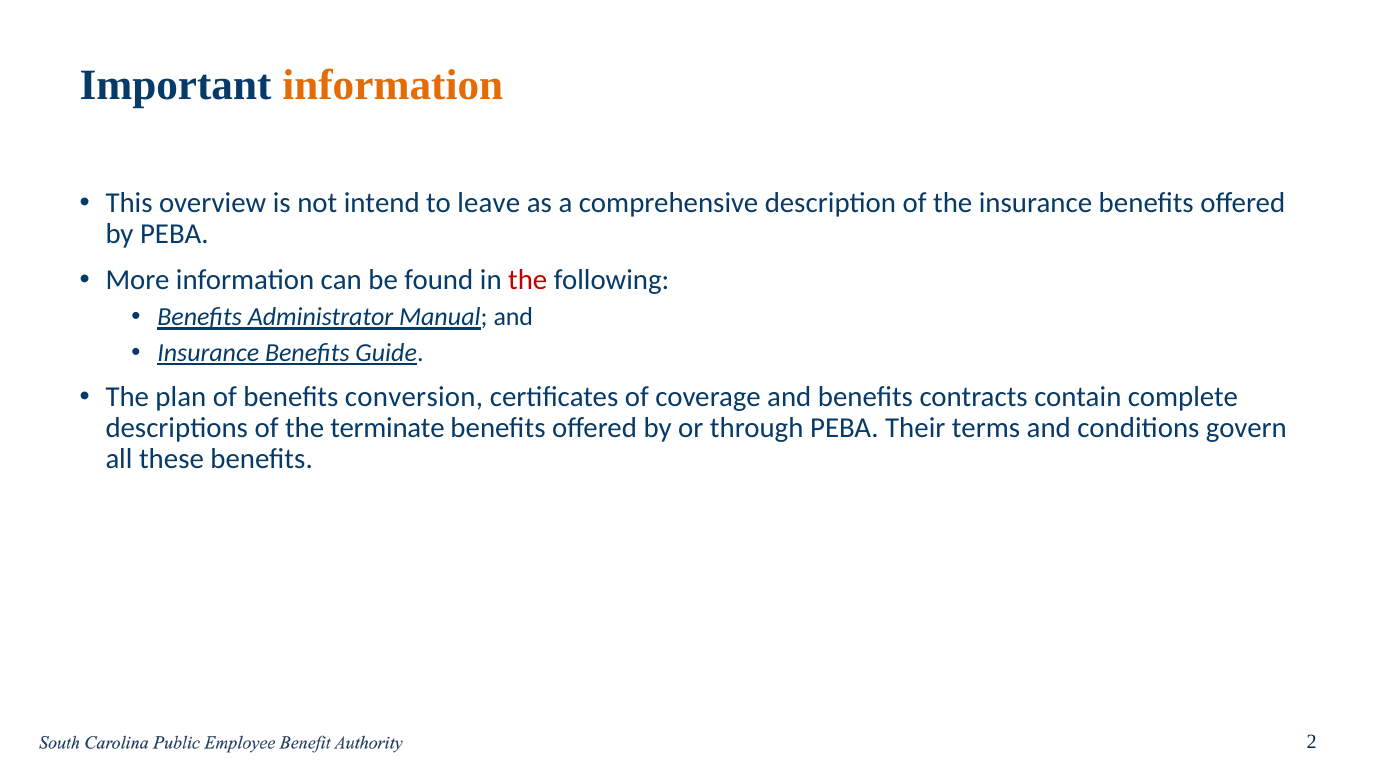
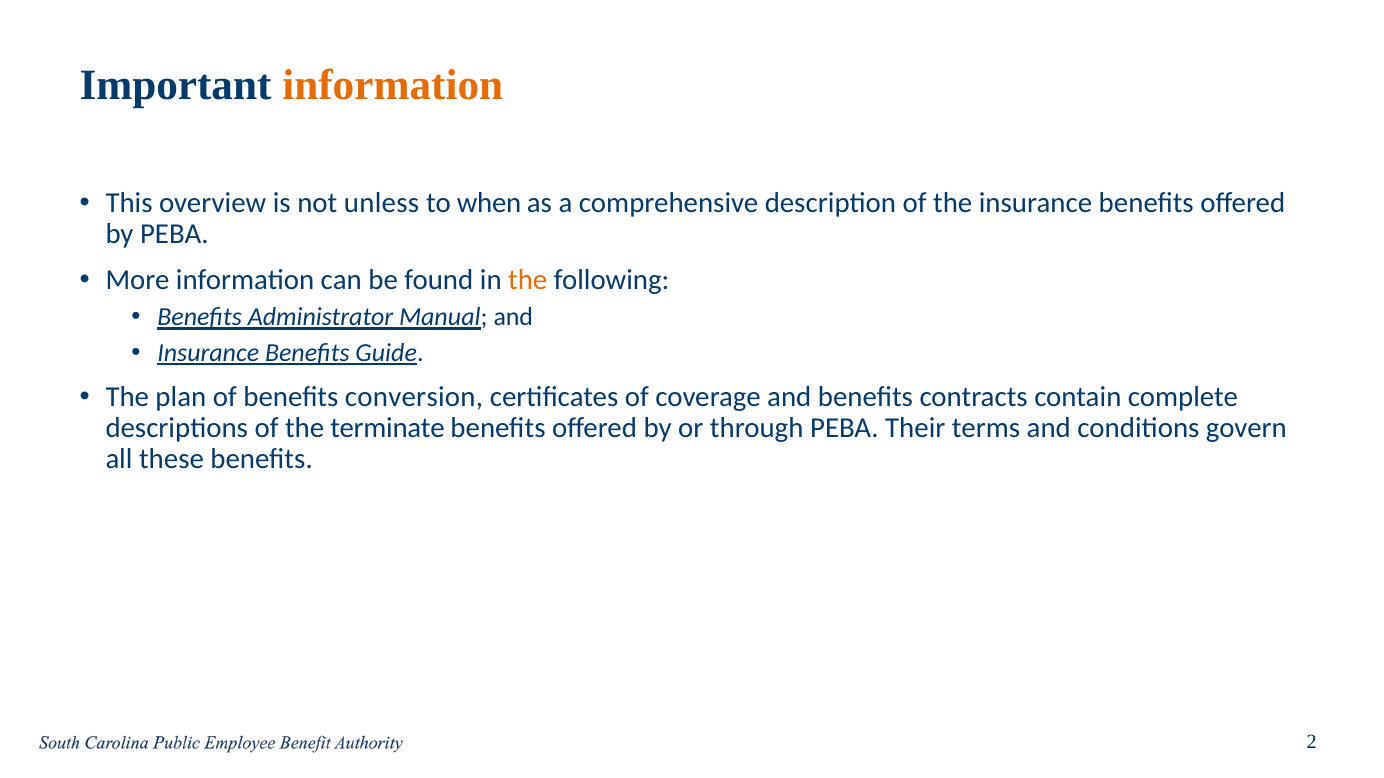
intend: intend -> unless
leave: leave -> when
the at (528, 280) colour: red -> orange
